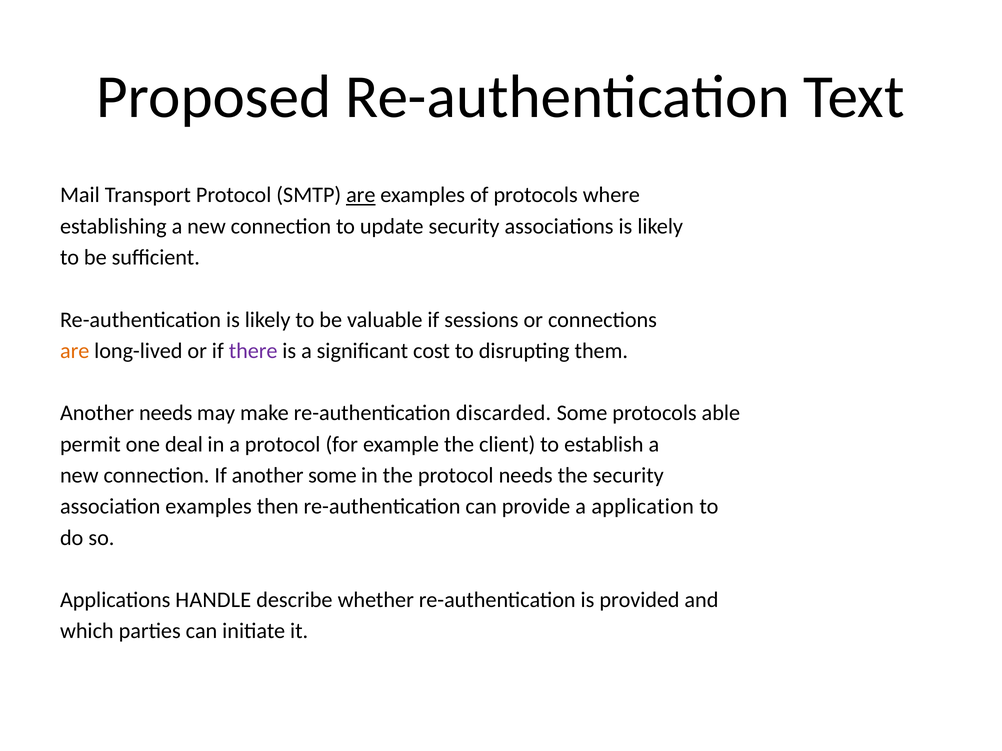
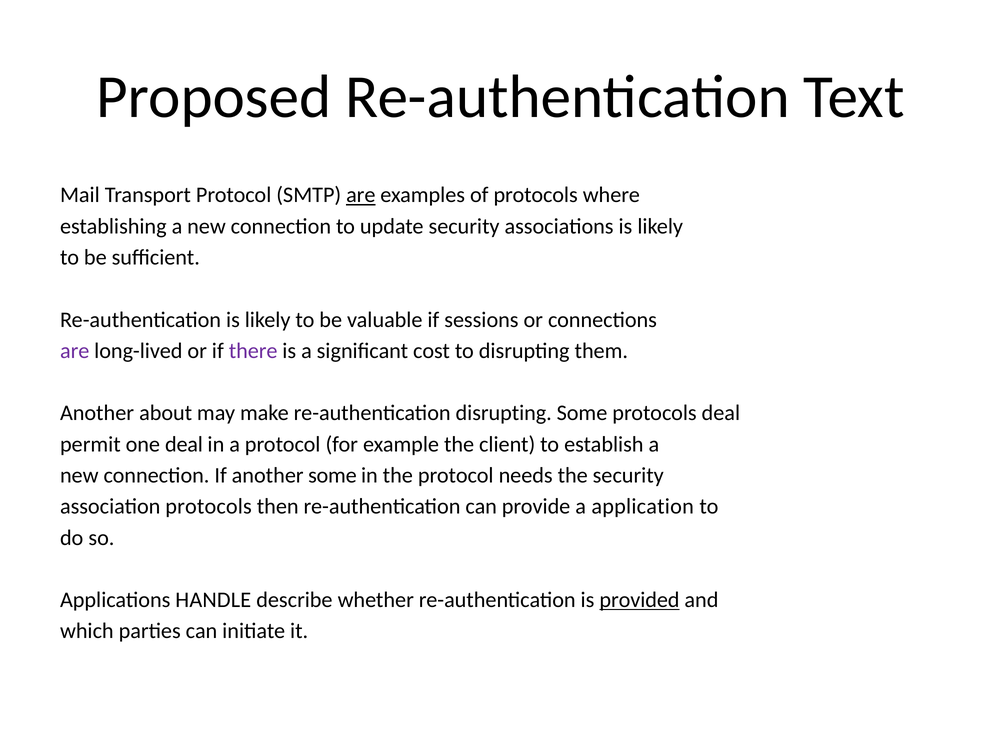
are at (75, 351) colour: orange -> purple
Another needs: needs -> about
re-authentication discarded: discarded -> disrupting
protocols able: able -> deal
association examples: examples -> protocols
provided underline: none -> present
